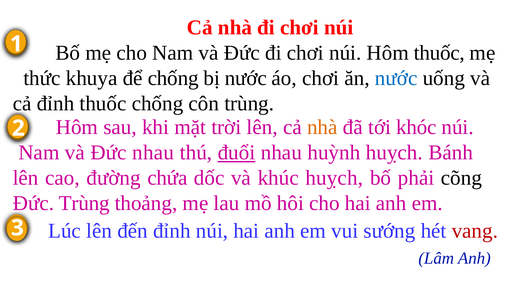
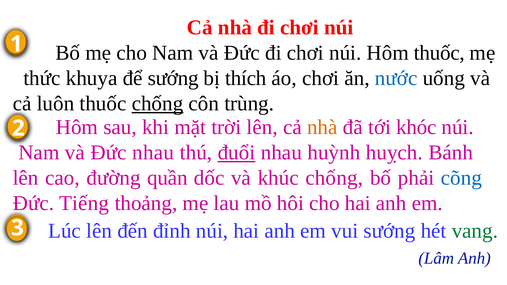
để chống: chống -> sướng
bị nước: nước -> thích
đỉnh at (55, 104): đỉnh -> luôn
chống at (158, 104) underline: none -> present
chứa: chứa -> quần
khúc huỵch: huỵch -> chống
cõng colour: black -> blue
Đức Trùng: Trùng -> Tiếng
vang colour: red -> green
